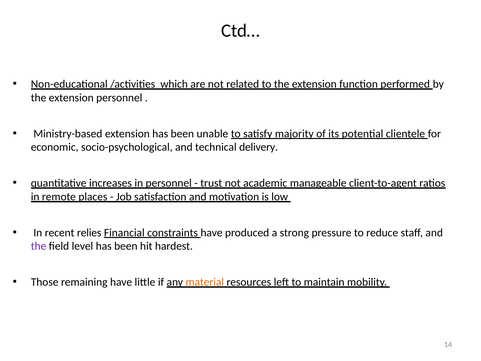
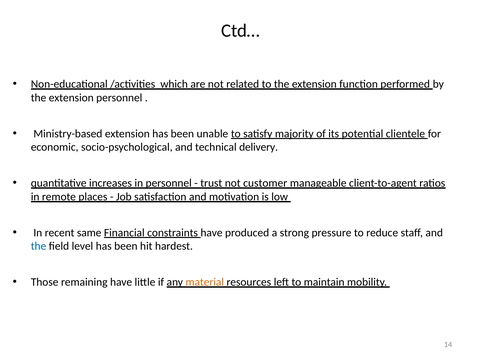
academic: academic -> customer
relies: relies -> same
the at (39, 246) colour: purple -> blue
